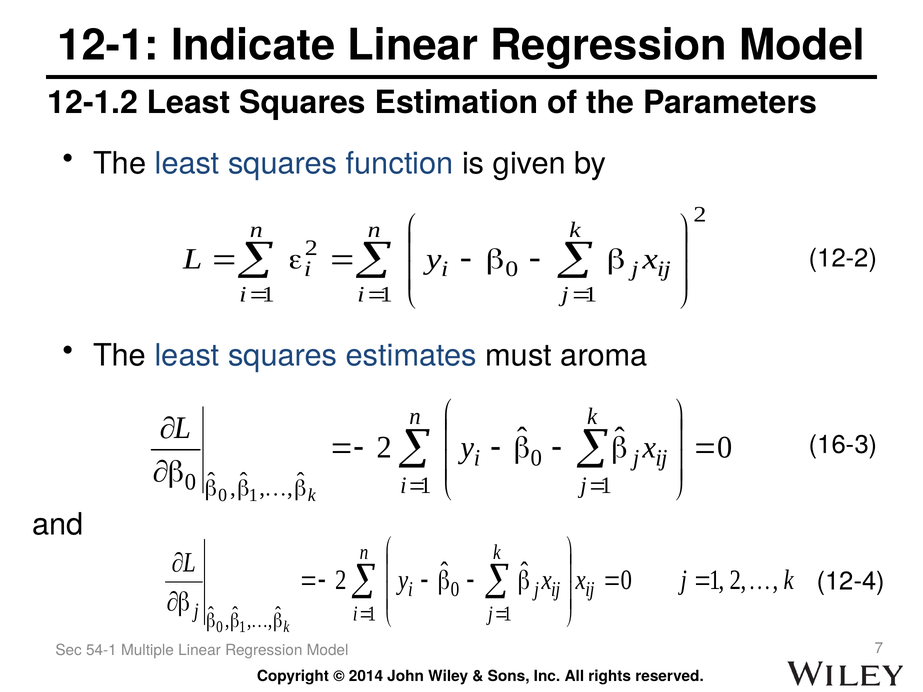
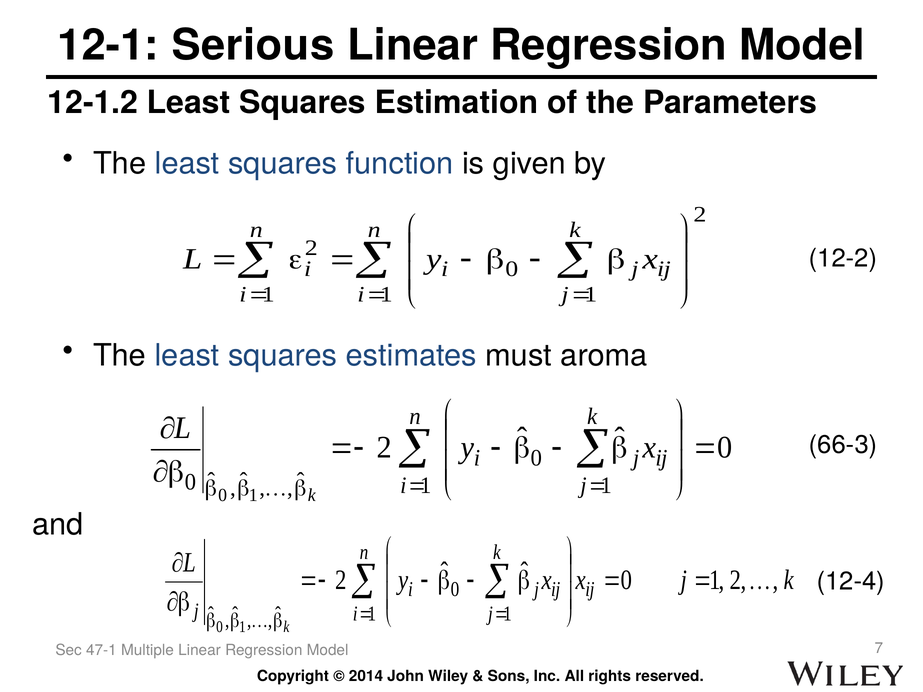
Indicate: Indicate -> Serious
16-3: 16-3 -> 66-3
54-1: 54-1 -> 47-1
